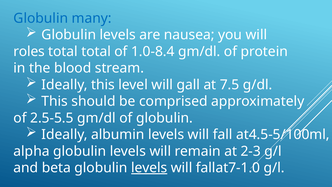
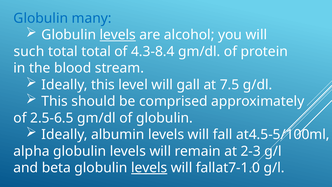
levels at (118, 35) underline: none -> present
nausea: nausea -> alcohol
roles: roles -> such
1.0-8.4: 1.0-8.4 -> 4.3-8.4
2.5-5.5: 2.5-5.5 -> 2.5-6.5
